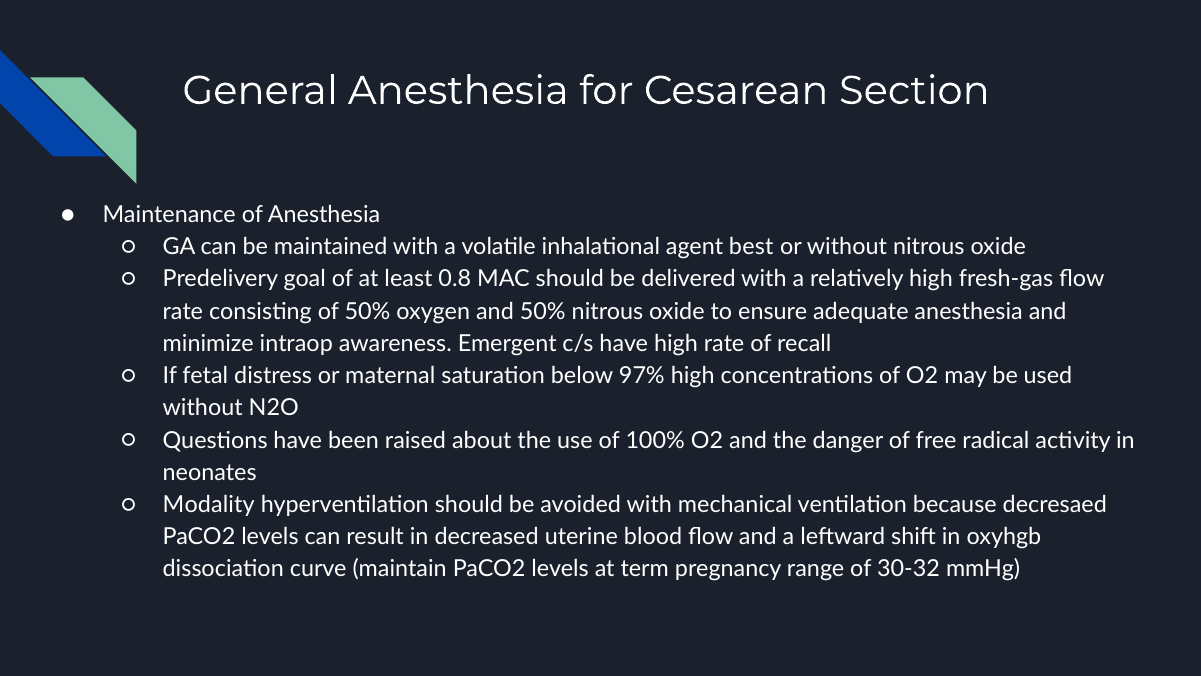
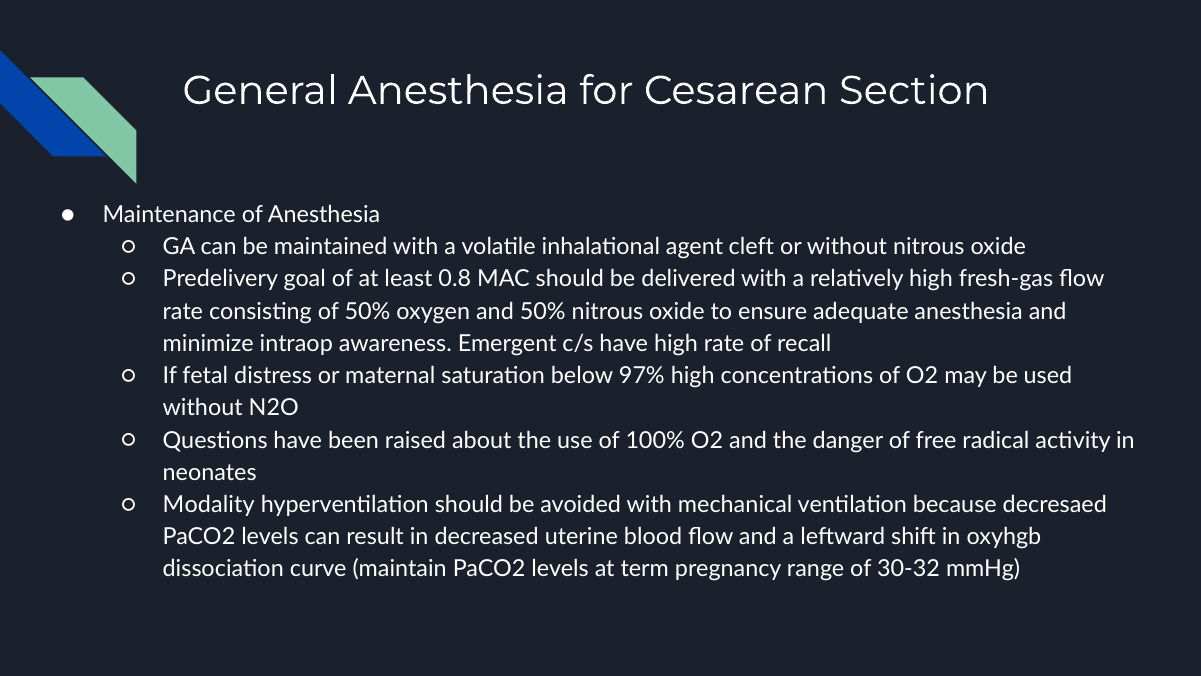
best: best -> cleft
